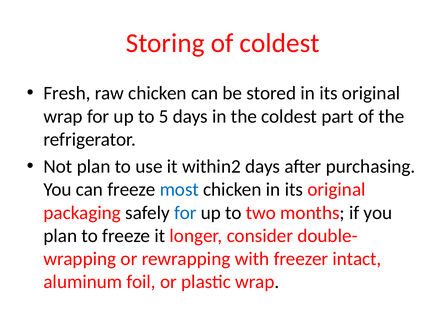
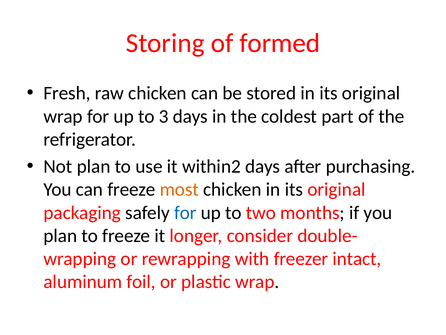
of coldest: coldest -> formed
5: 5 -> 3
most colour: blue -> orange
